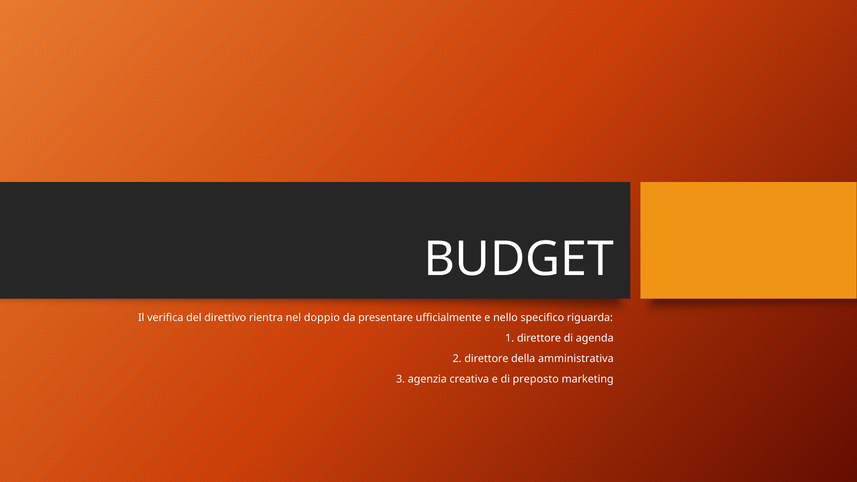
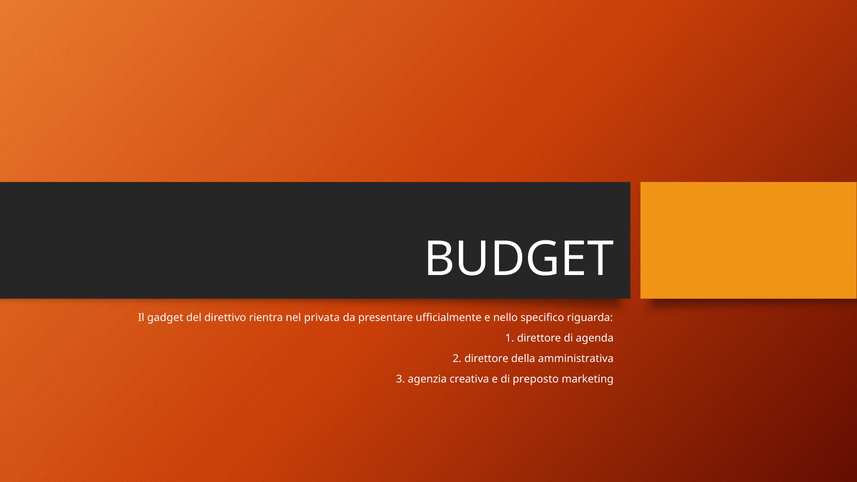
verifica: verifica -> gadget
doppio: doppio -> privata
